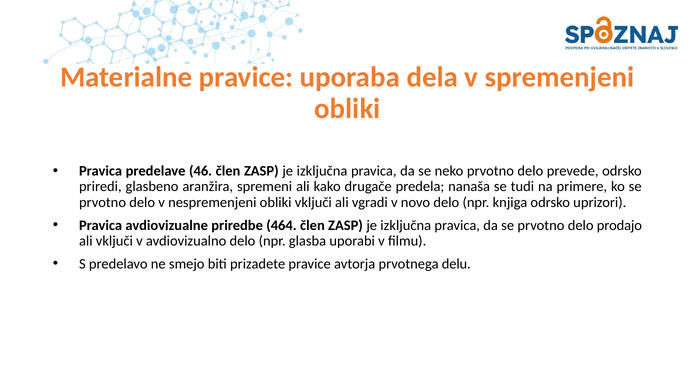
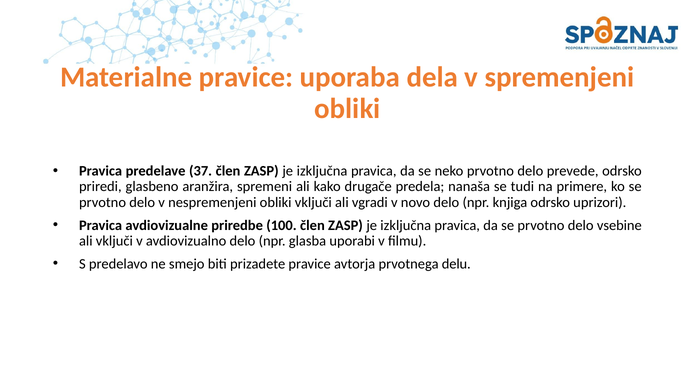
46: 46 -> 37
464: 464 -> 100
prodajo: prodajo -> vsebine
